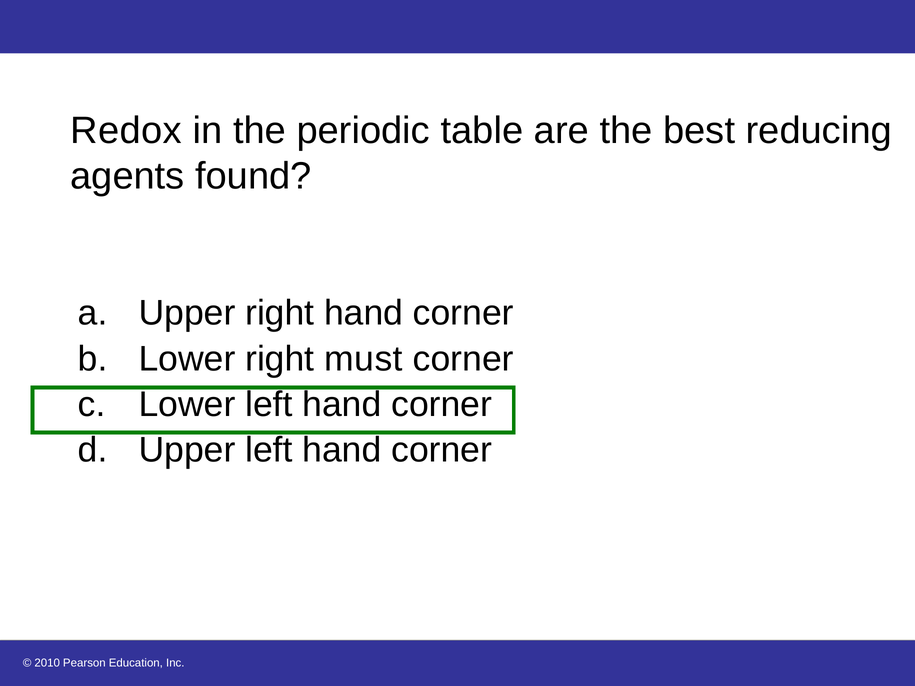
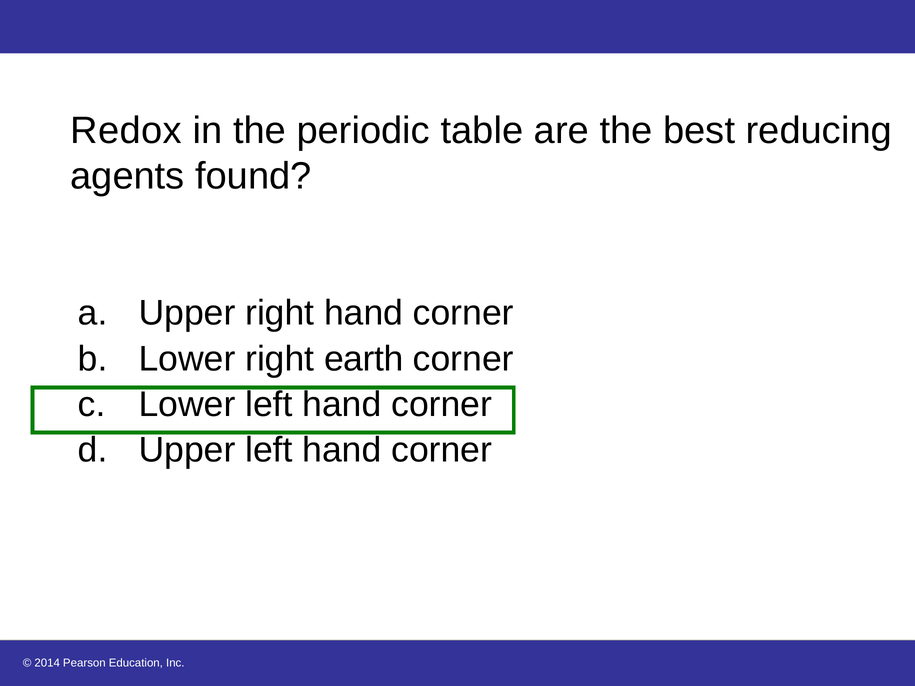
must: must -> earth
2010: 2010 -> 2014
